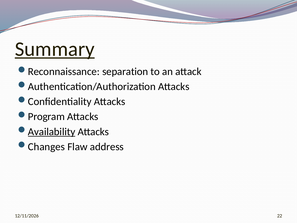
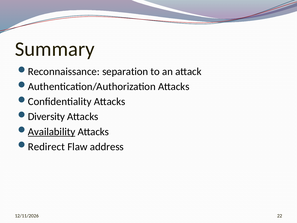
Summary underline: present -> none
Program: Program -> Diversity
Changes: Changes -> Redirect
